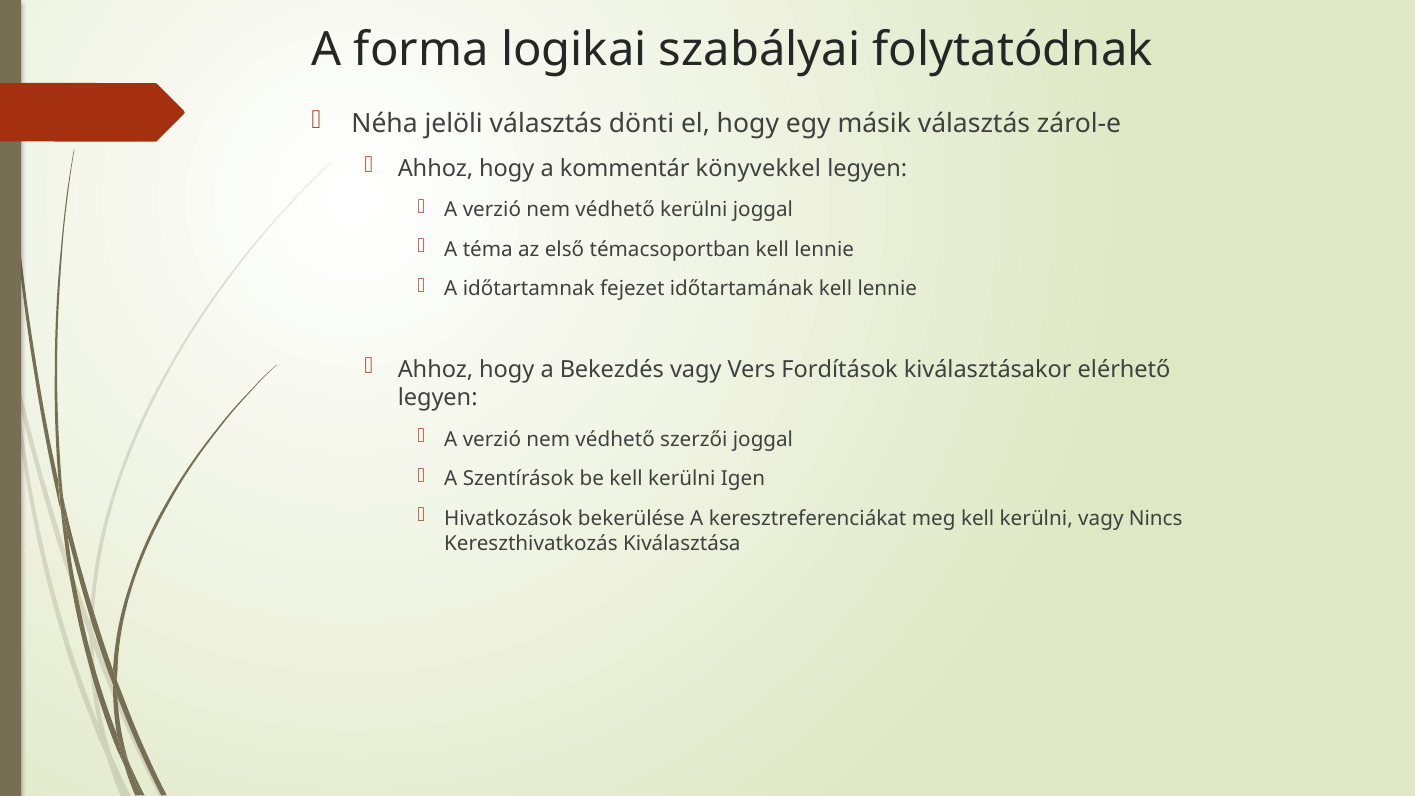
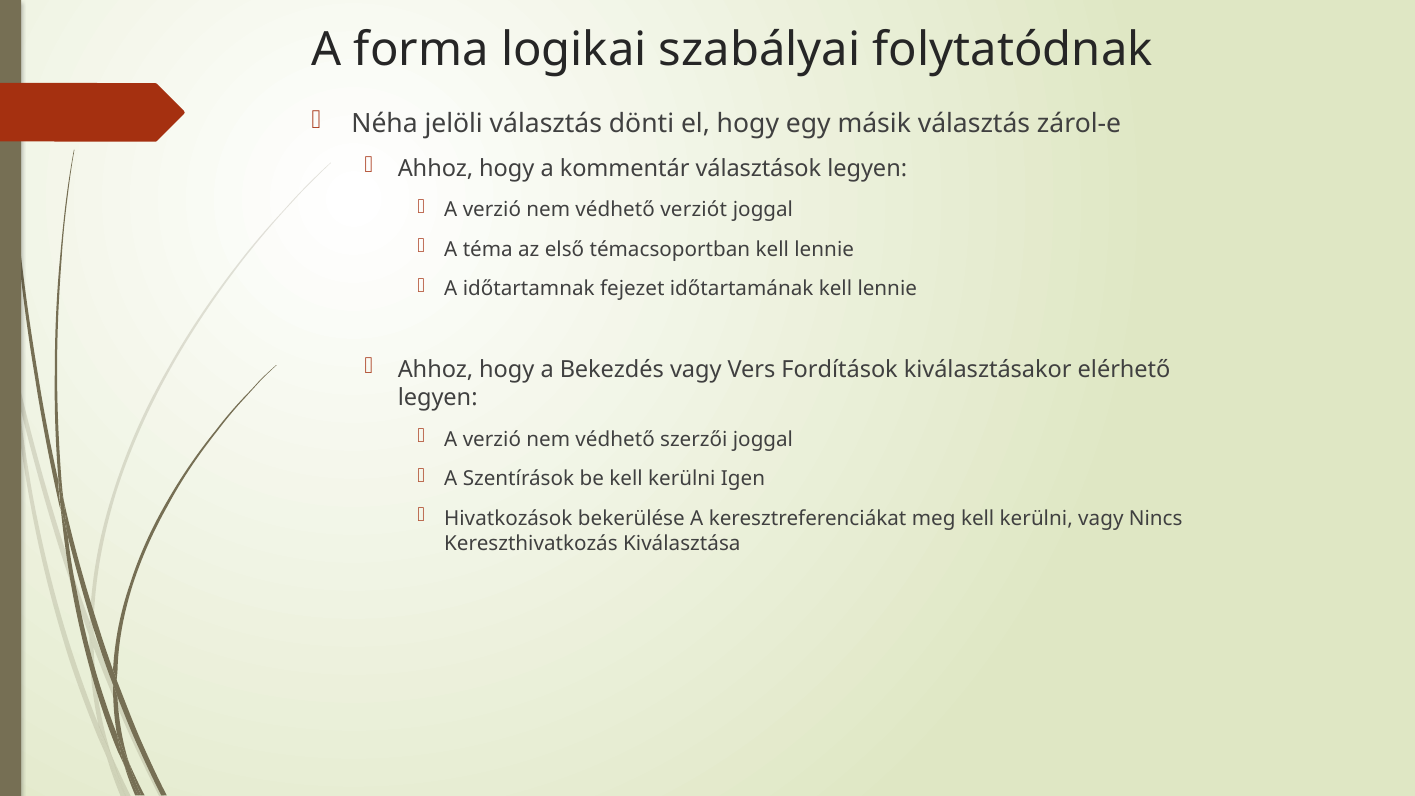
könyvekkel: könyvekkel -> választások
védhető kerülni: kerülni -> verziót
